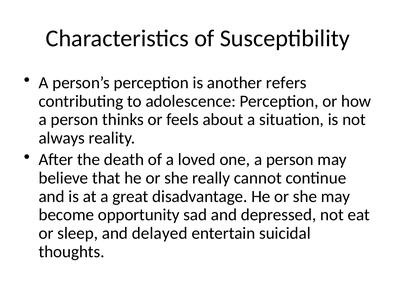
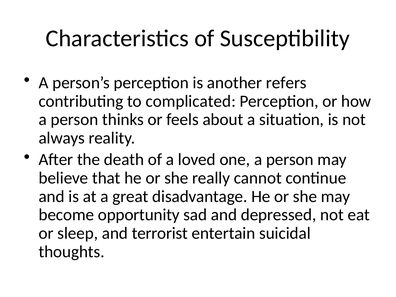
adolescence: adolescence -> complicated
delayed: delayed -> terrorist
